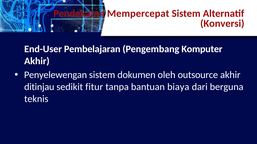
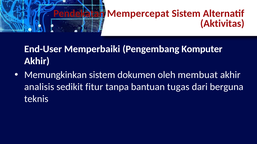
Konversi: Konversi -> Aktivitas
Pembelajaran: Pembelajaran -> Memperbaiki
Penyelewengan: Penyelewengan -> Memungkinkan
outsource: outsource -> membuat
ditinjau: ditinjau -> analisis
biaya: biaya -> tugas
